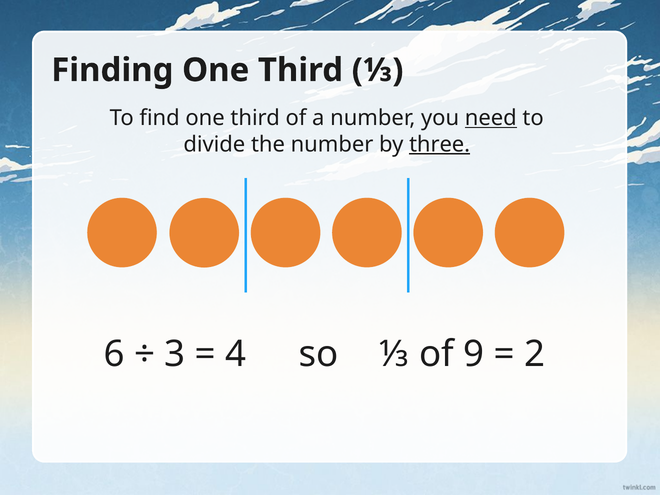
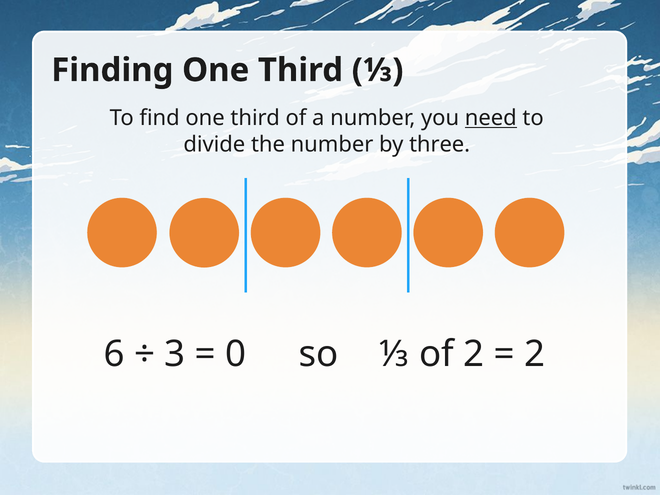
three underline: present -> none
4: 4 -> 0
of 9: 9 -> 2
